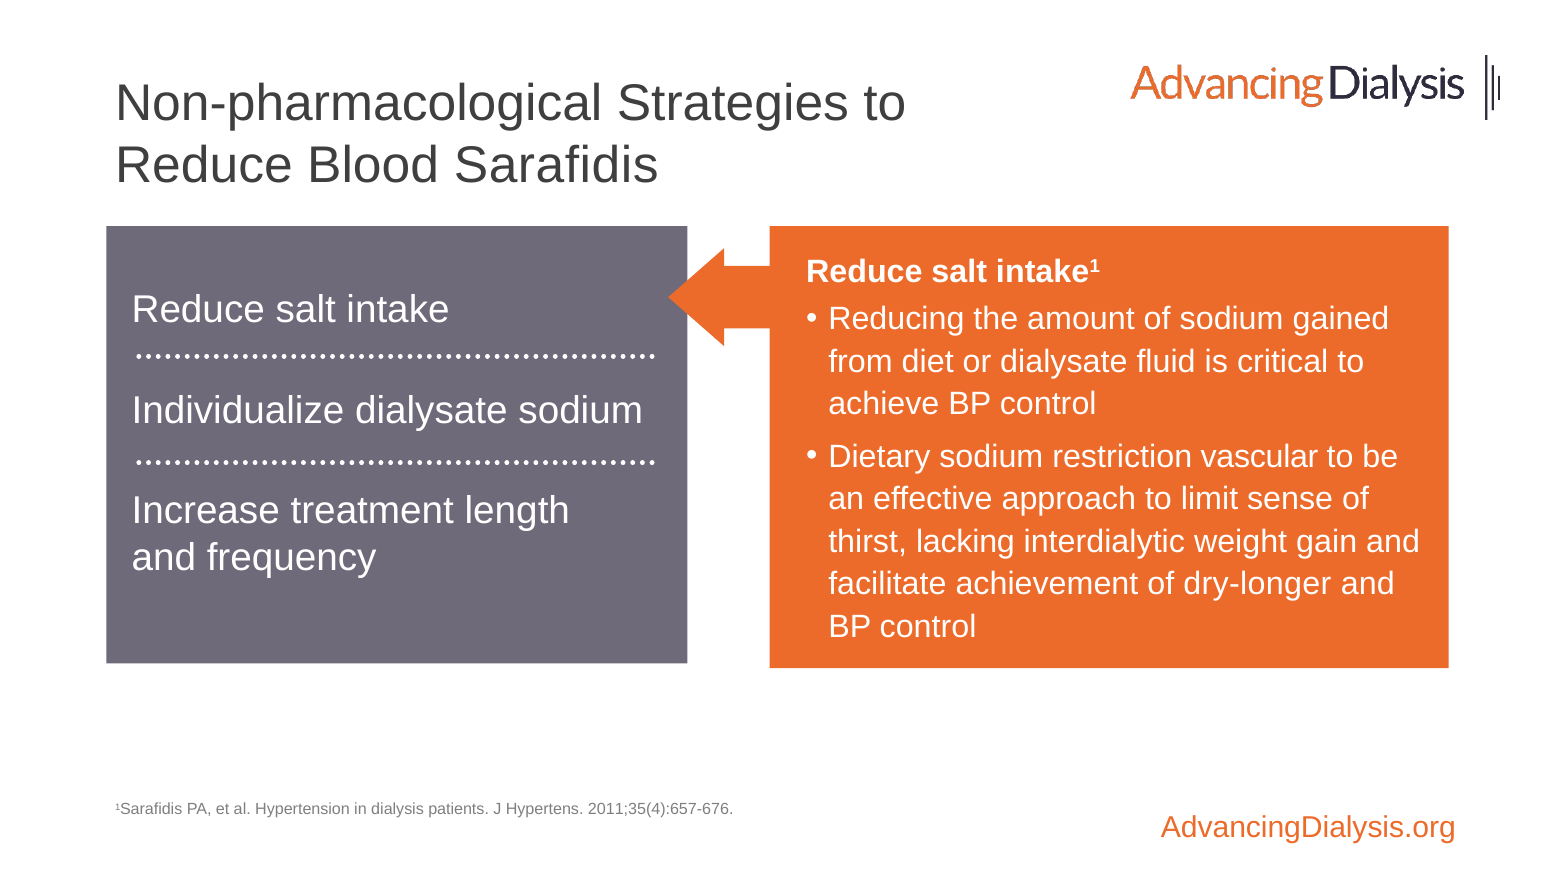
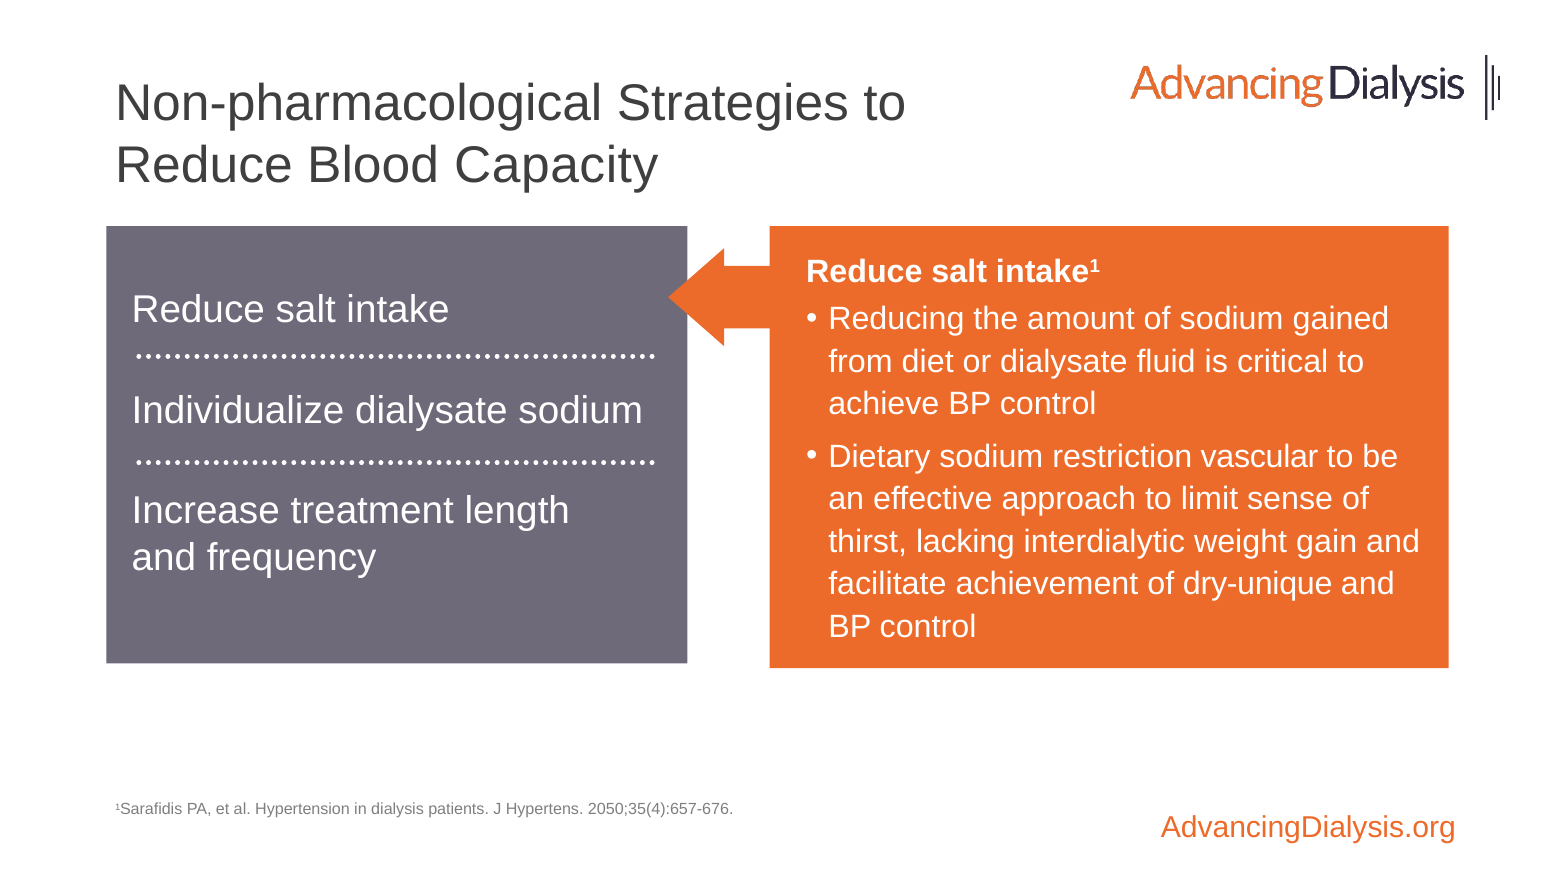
Sarafidis: Sarafidis -> Capacity
dry-longer: dry-longer -> dry-unique
2011;35(4):657-676: 2011;35(4):657-676 -> 2050;35(4):657-676
